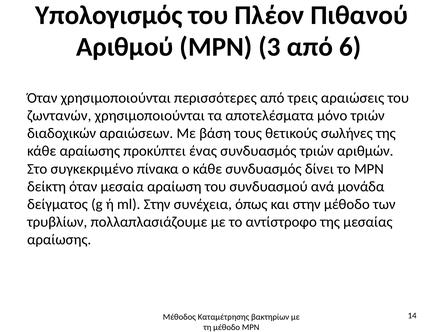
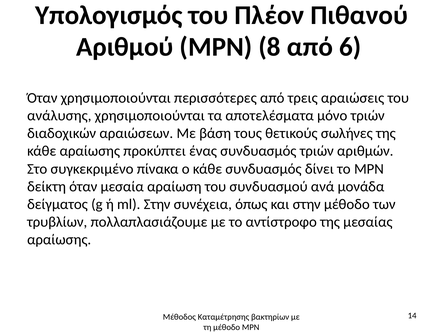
3: 3 -> 8
ζωντανών: ζωντανών -> ανάλυσης
